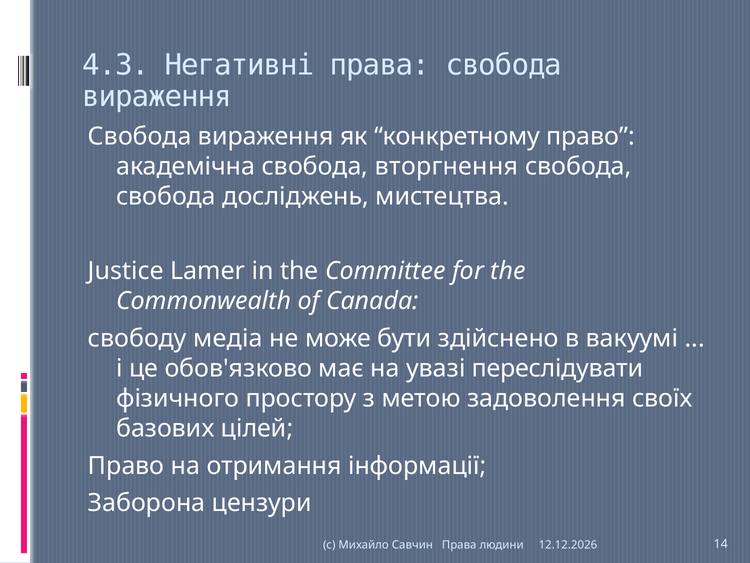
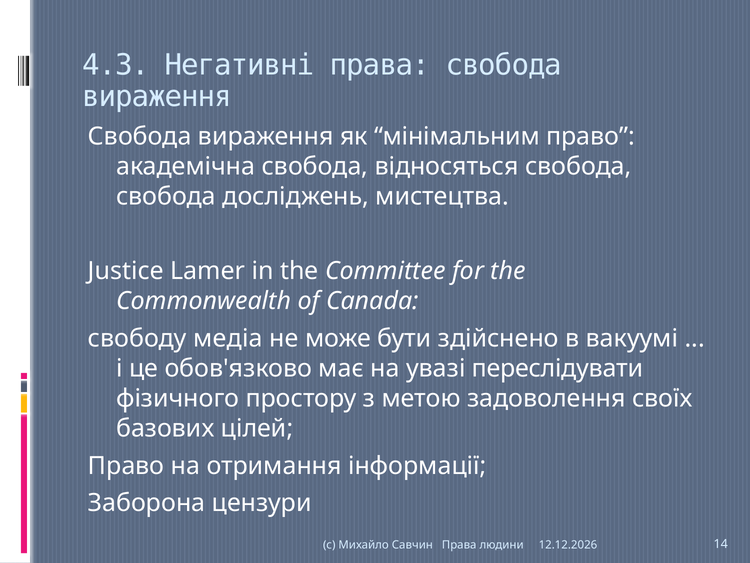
конкретному: конкретному -> мінімальним
вторгнення: вторгнення -> відносяться
